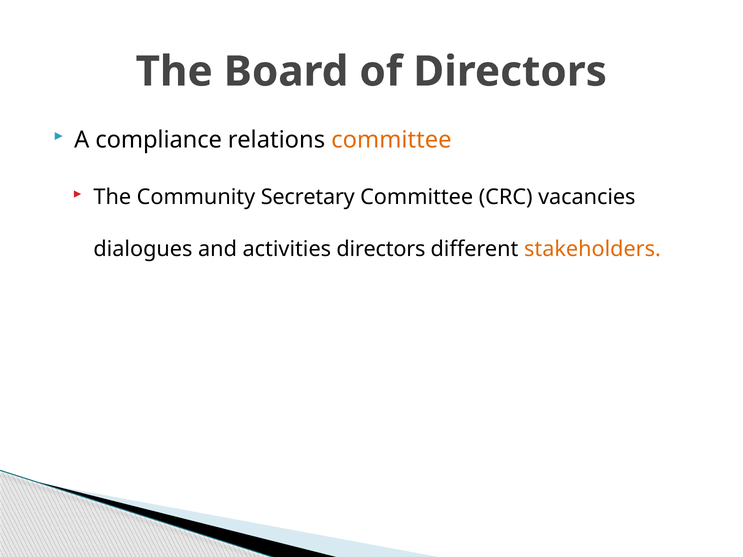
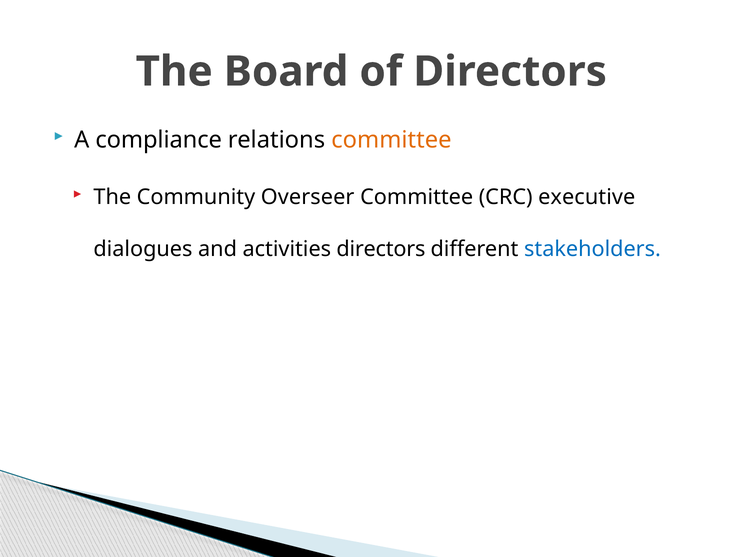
Secretary: Secretary -> Overseer
vacancies: vacancies -> executive
stakeholders colour: orange -> blue
